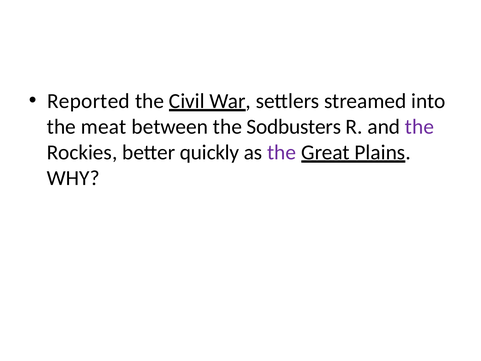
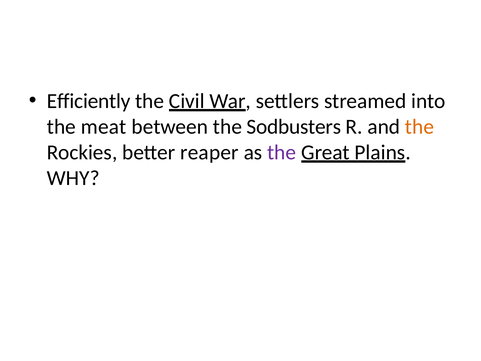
Reported: Reported -> Efficiently
the at (419, 127) colour: purple -> orange
quickly: quickly -> reaper
